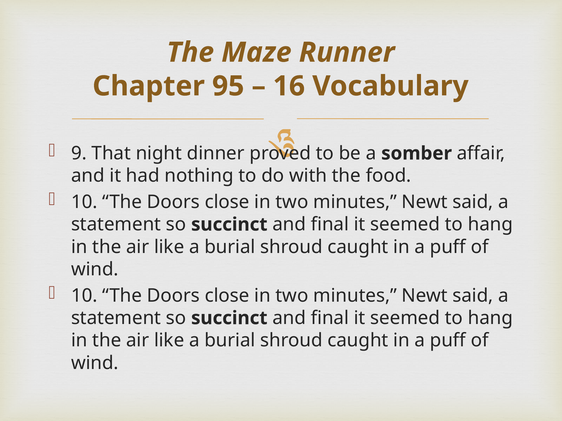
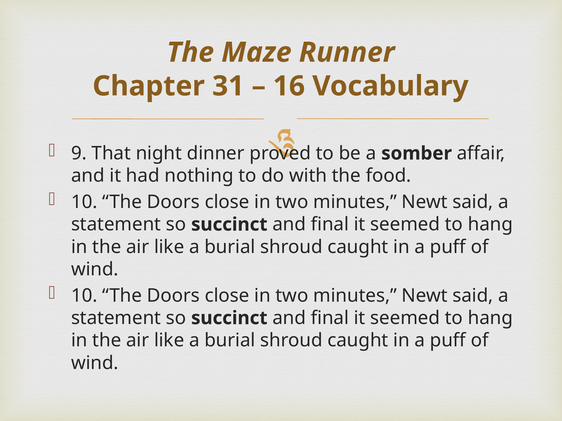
95: 95 -> 31
